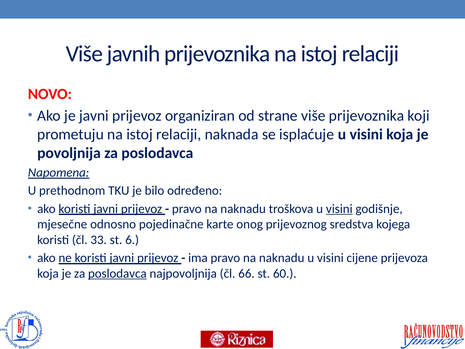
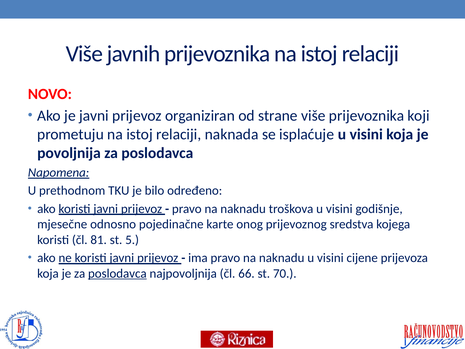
visini at (339, 209) underline: present -> none
33: 33 -> 81
6: 6 -> 5
60: 60 -> 70
